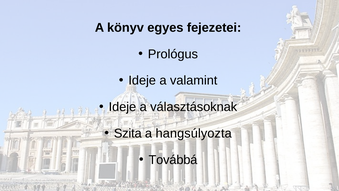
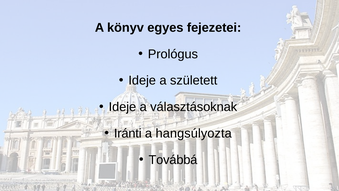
valamint: valamint -> született
Szita: Szita -> Iránti
